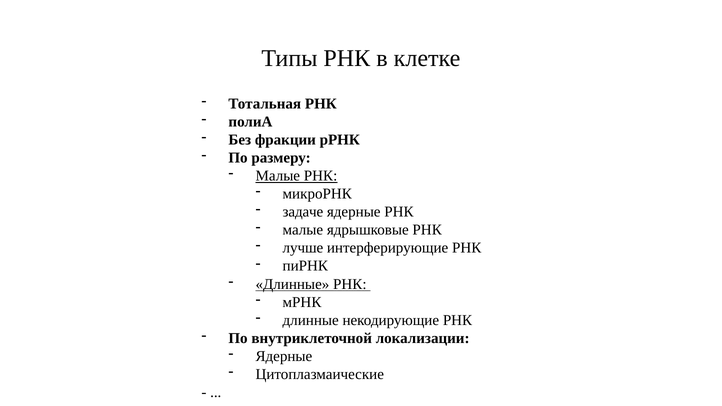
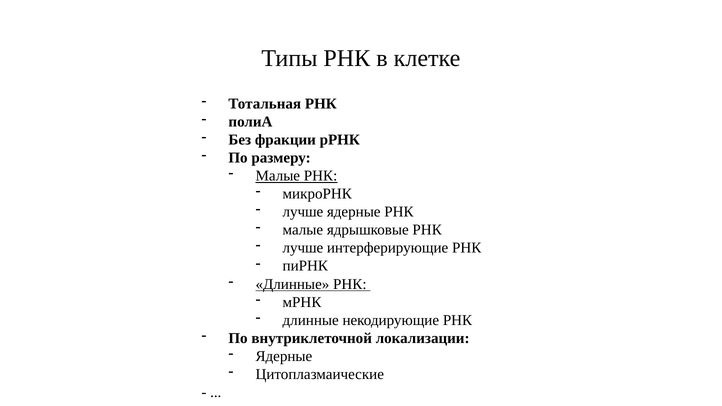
задаче at (303, 212): задаче -> лучше
